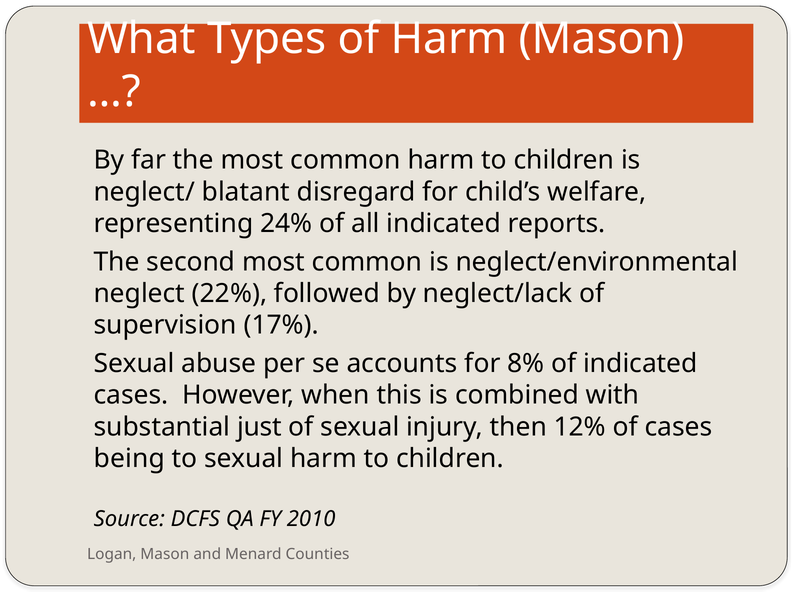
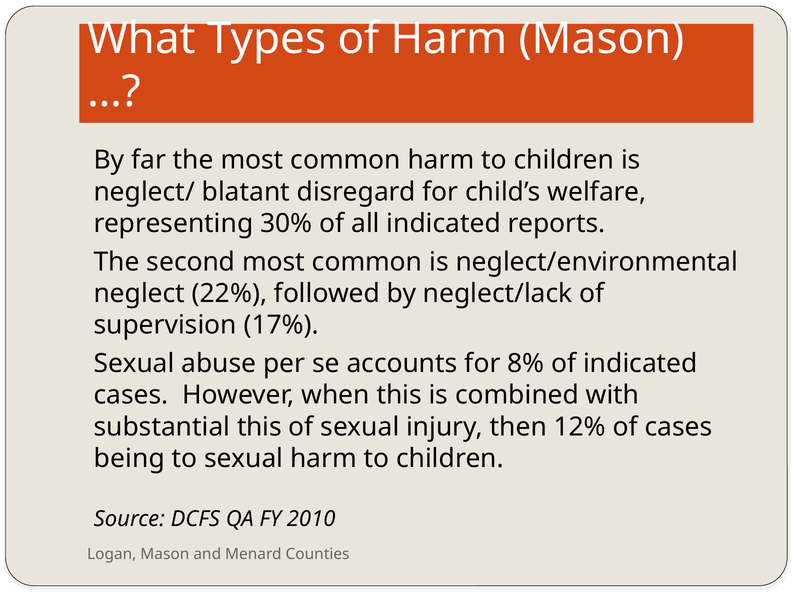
24%: 24% -> 30%
substantial just: just -> this
